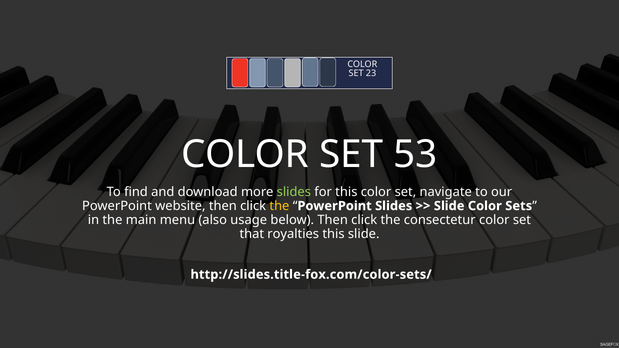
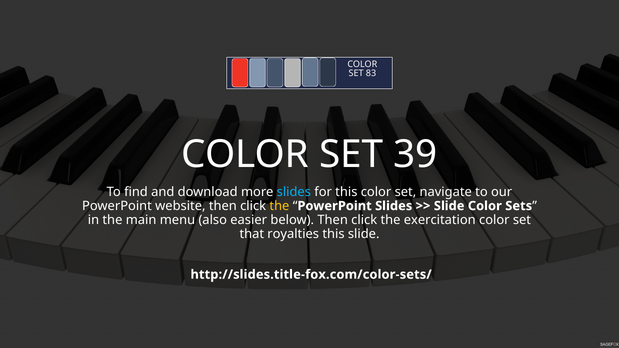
23: 23 -> 83
53: 53 -> 39
slides at (294, 192) colour: light green -> light blue
usage: usage -> easier
consectetur: consectetur -> exercitation
